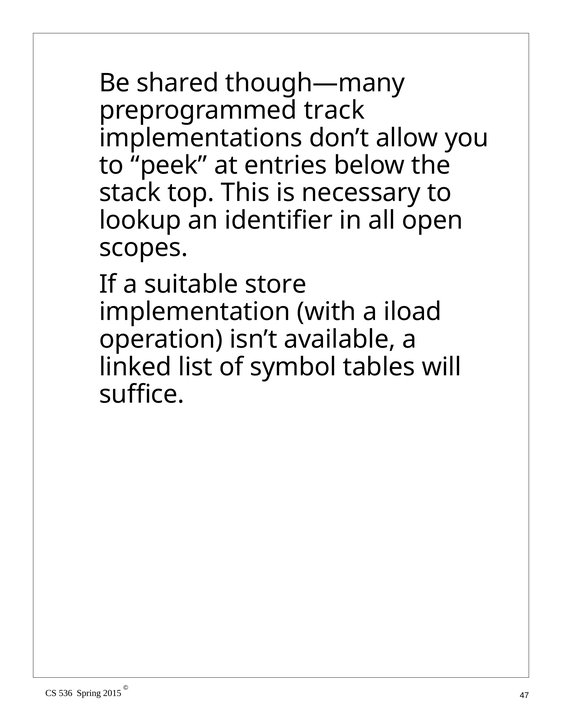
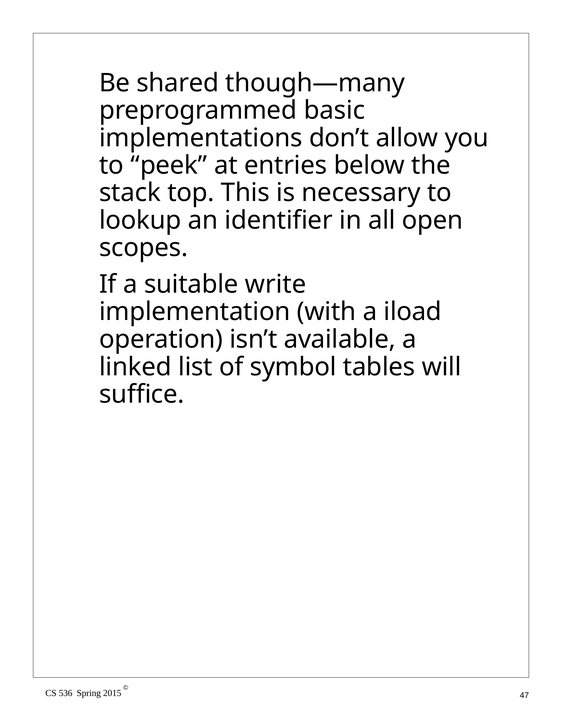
track: track -> basic
store: store -> write
